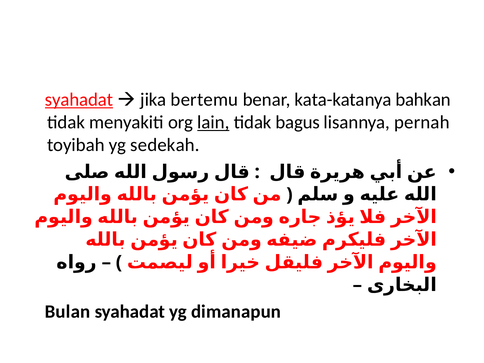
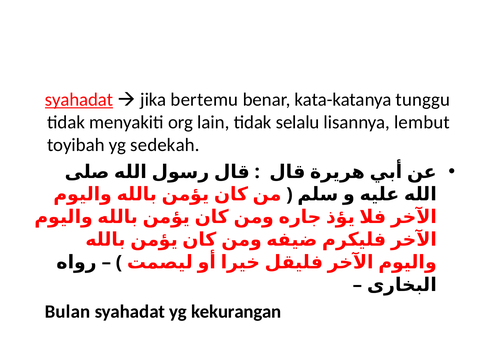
bahkan: bahkan -> tunggu
lain underline: present -> none
bagus: bagus -> selalu
pernah: pernah -> lembut
dimanapun: dimanapun -> kekurangan
